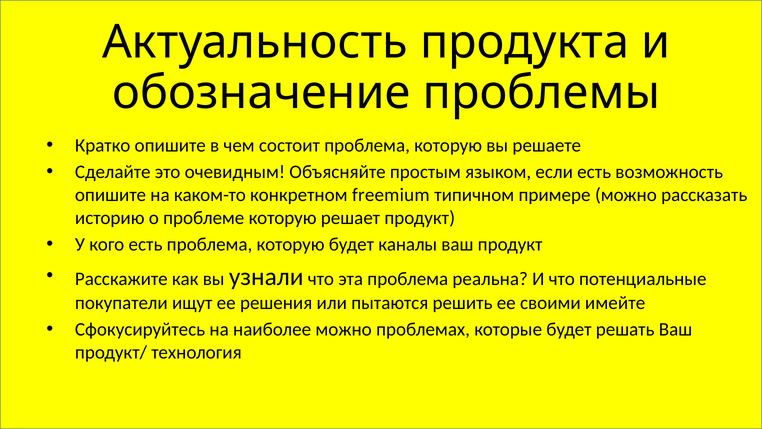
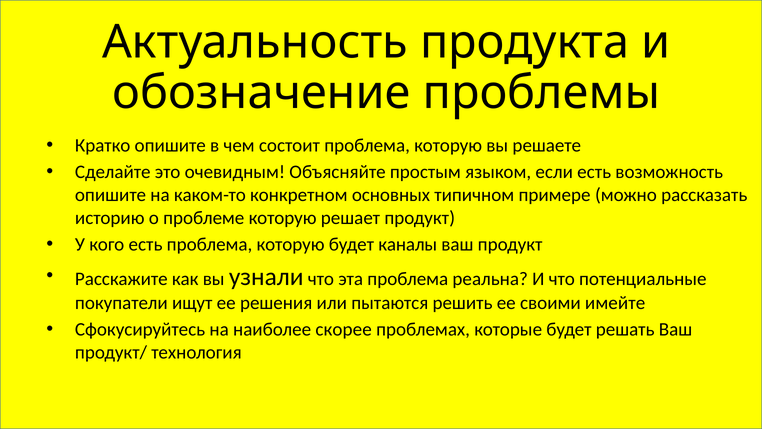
freemium: freemium -> основных
наиболее можно: можно -> скорее
